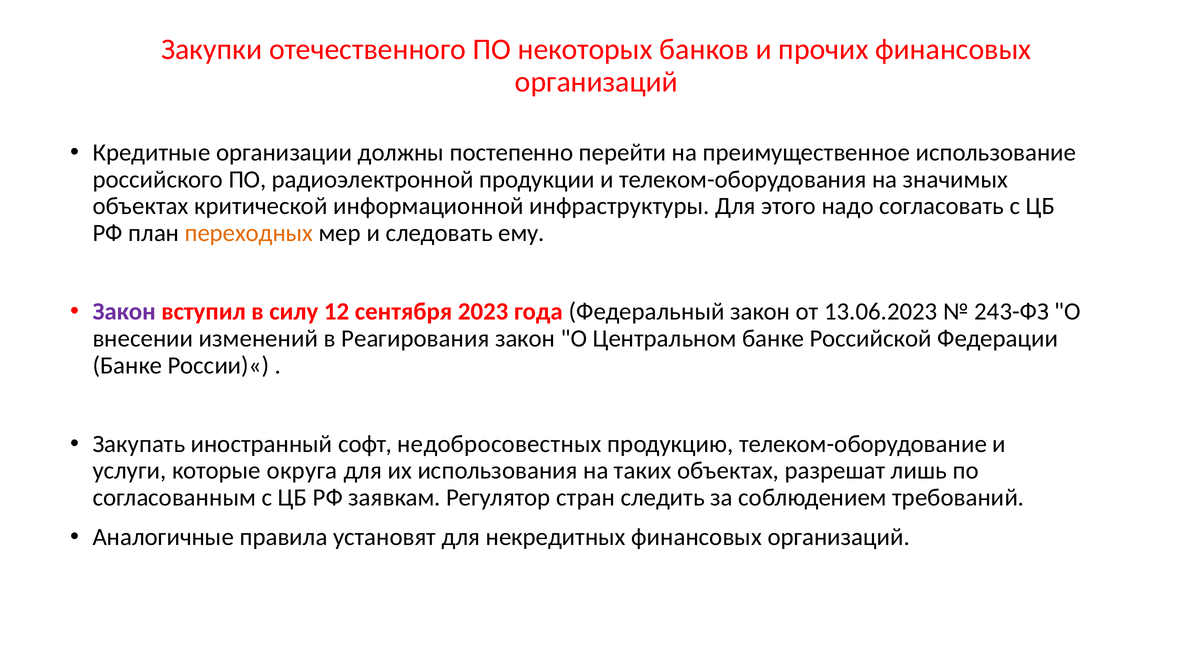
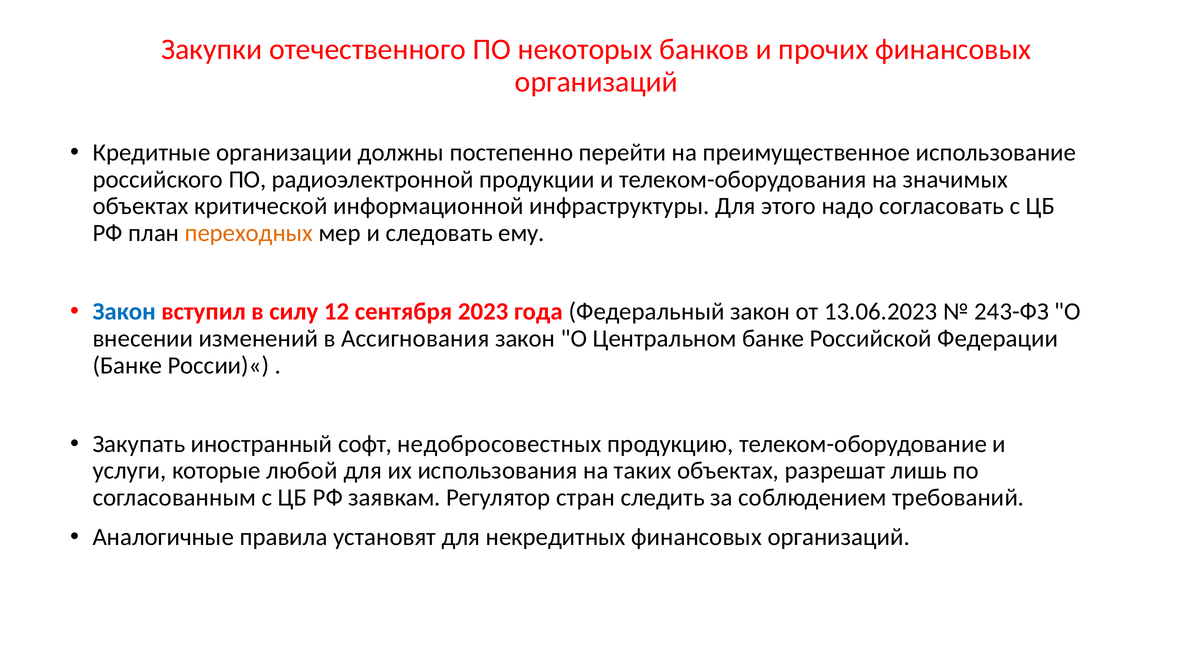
Закон at (124, 312) colour: purple -> blue
Реагирования: Реагирования -> Ассигнования
округа: округа -> любой
